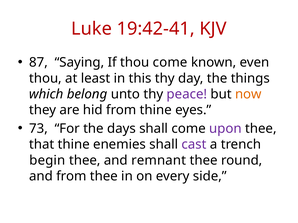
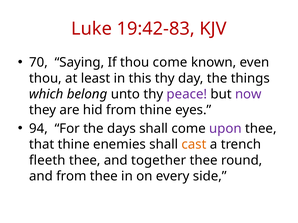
19:42-41: 19:42-41 -> 19:42-83
87: 87 -> 70
now colour: orange -> purple
73: 73 -> 94
cast colour: purple -> orange
begin: begin -> fleeth
remnant: remnant -> together
